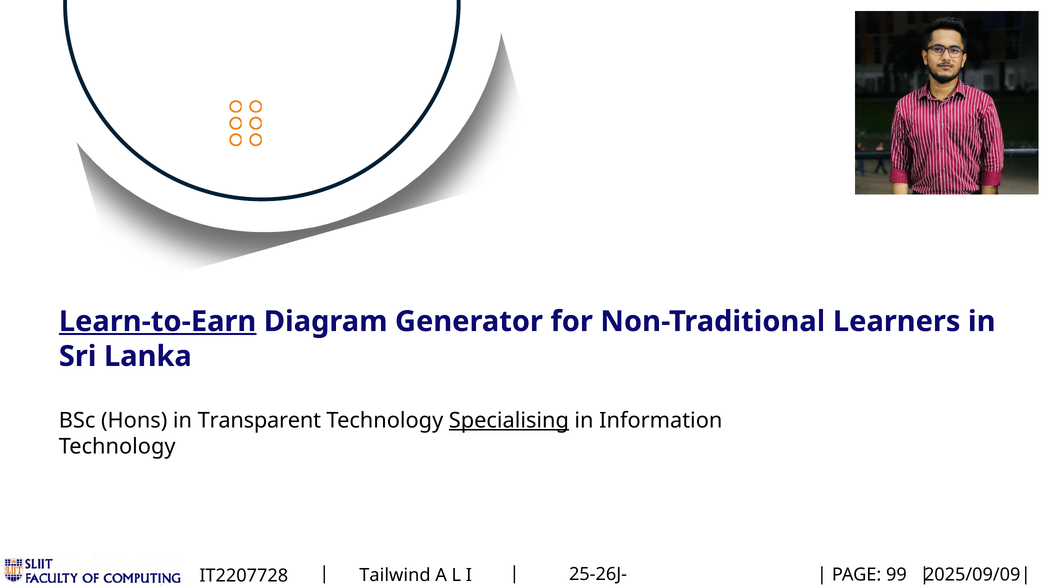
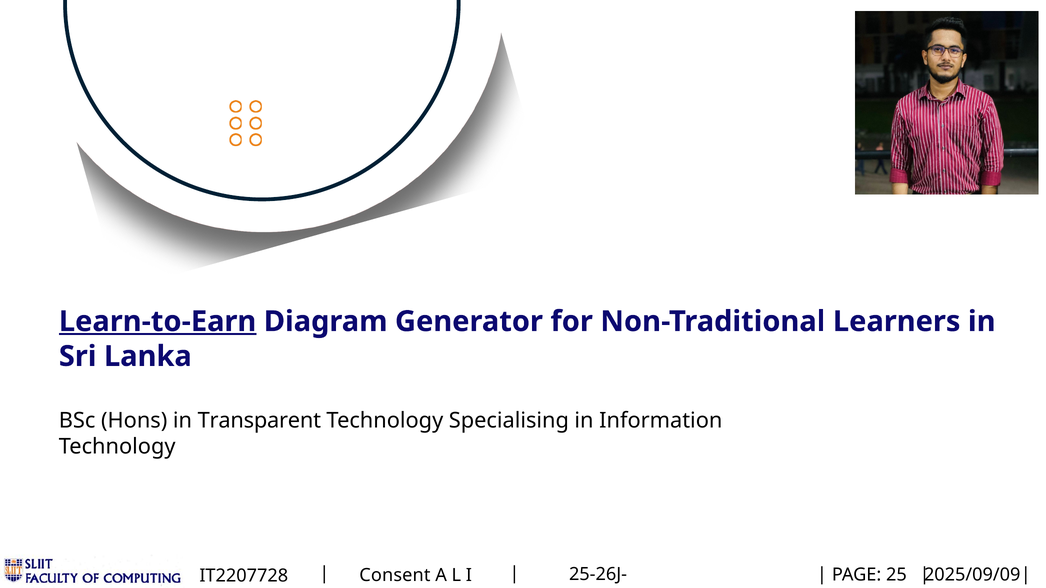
Specialising underline: present -> none
Tailwind: Tailwind -> Consent
99: 99 -> 25
